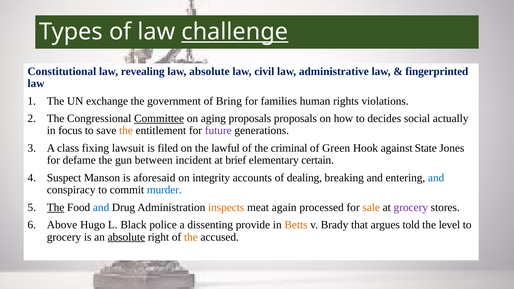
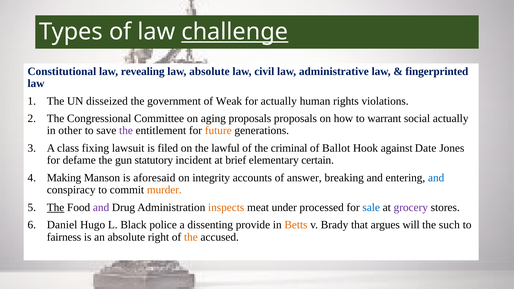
exchange: exchange -> disseized
Bring: Bring -> Weak
for families: families -> actually
Committee underline: present -> none
decides: decides -> warrant
focus: focus -> other
the at (126, 131) colour: orange -> purple
future colour: purple -> orange
Green: Green -> Ballot
State: State -> Date
between: between -> statutory
Suspect: Suspect -> Making
dealing: dealing -> answer
murder colour: blue -> orange
and at (101, 207) colour: blue -> purple
again: again -> under
sale colour: orange -> blue
Above: Above -> Daniel
told: told -> will
level: level -> such
grocery at (64, 237): grocery -> fairness
absolute at (126, 237) underline: present -> none
